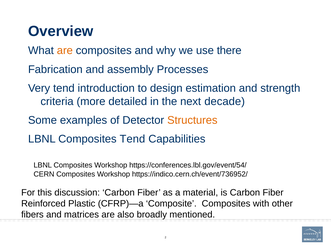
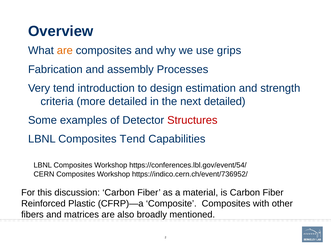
there: there -> grips
next decade: decade -> detailed
Structures colour: orange -> red
